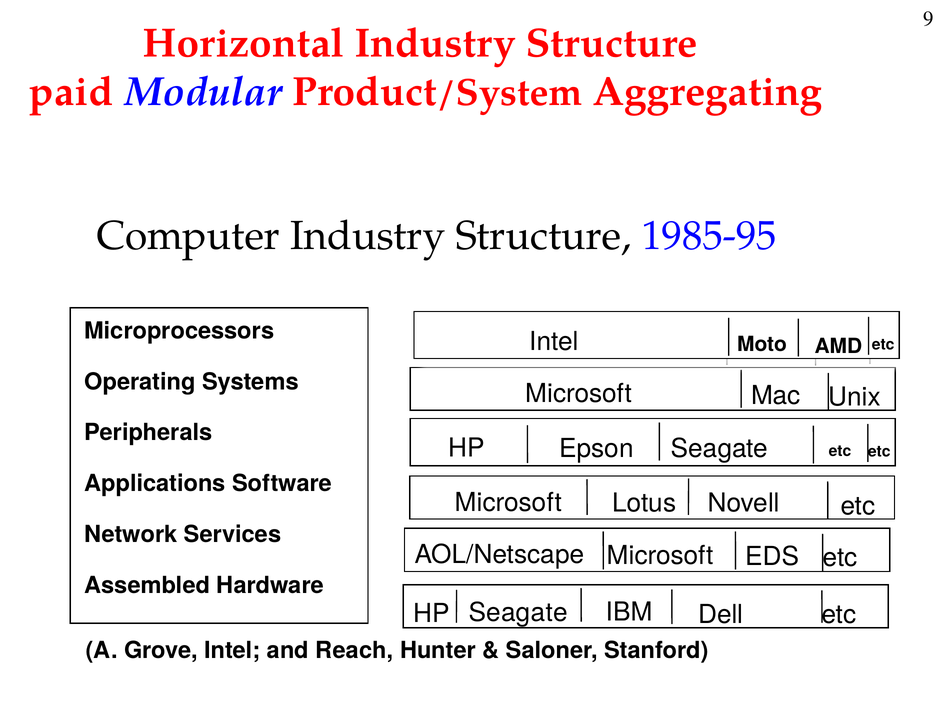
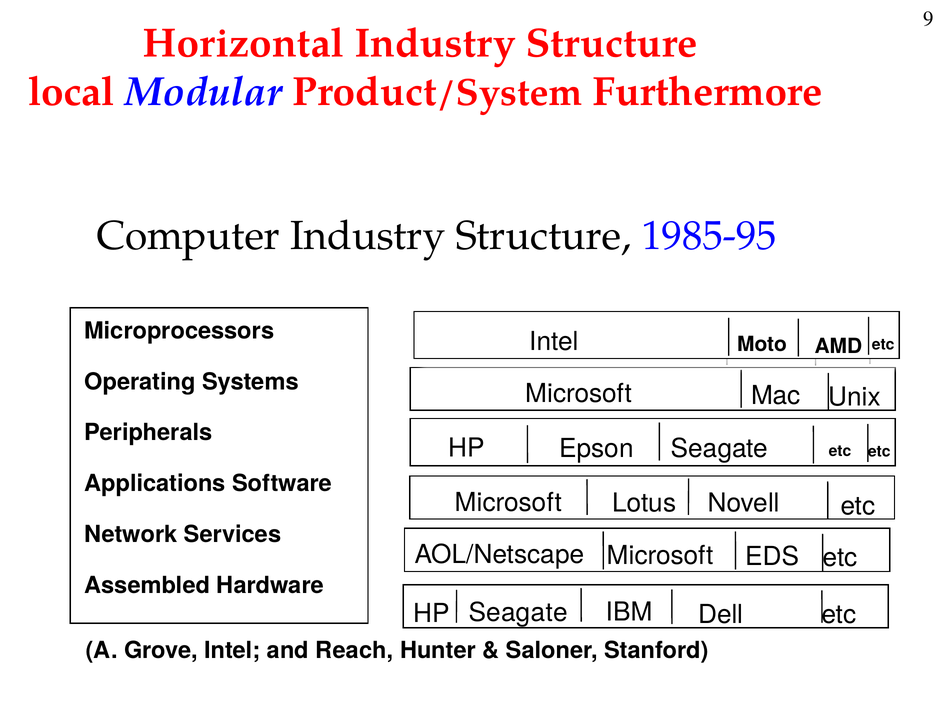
paid: paid -> local
Aggregating: Aggregating -> Furthermore
